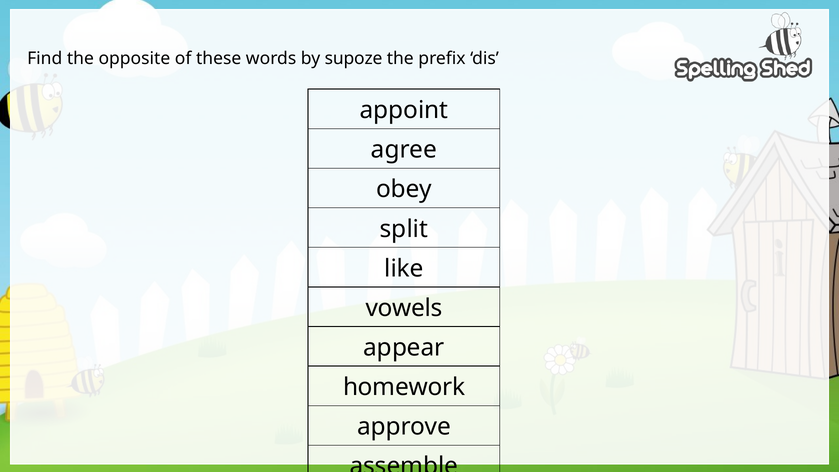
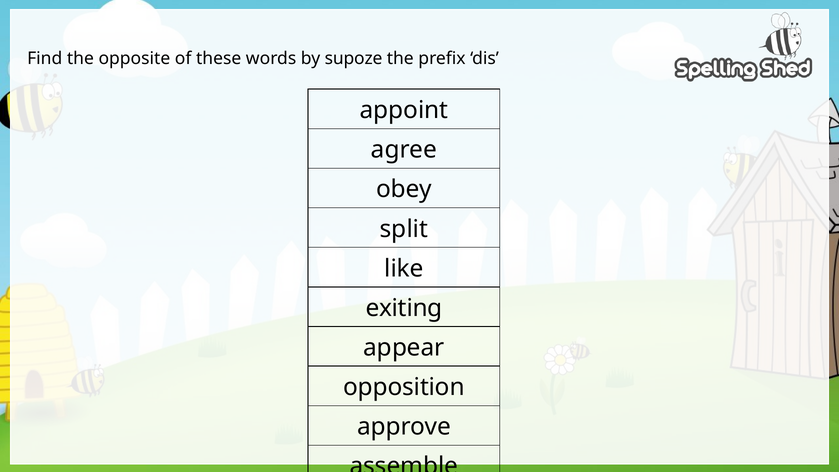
vowels: vowels -> exiting
homework: homework -> opposition
